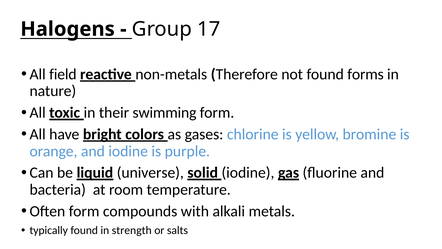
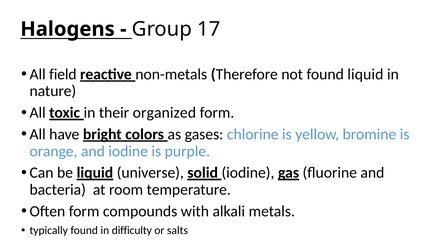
found forms: forms -> liquid
swimming: swimming -> organized
strength: strength -> difficulty
